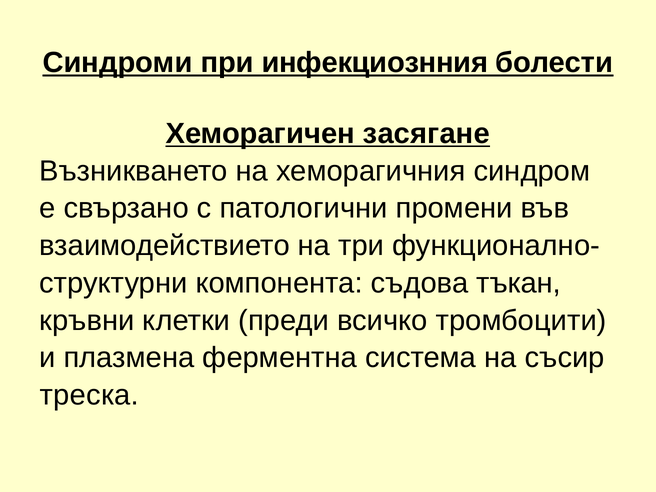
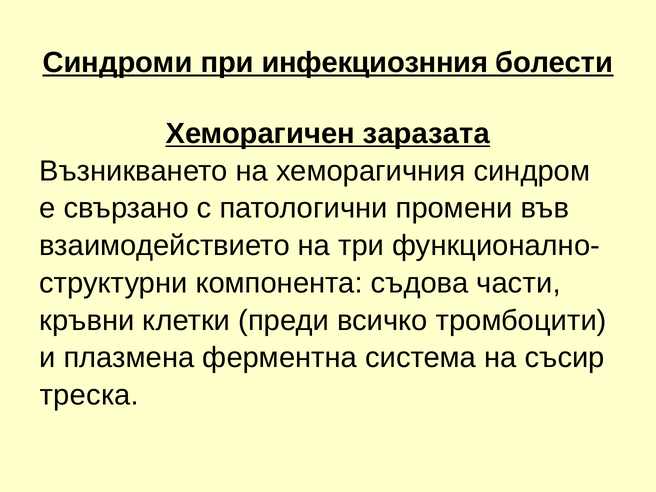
засягане: засягане -> заразата
тъкан: тъкан -> части
